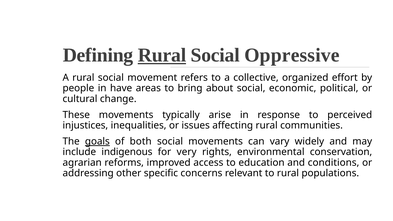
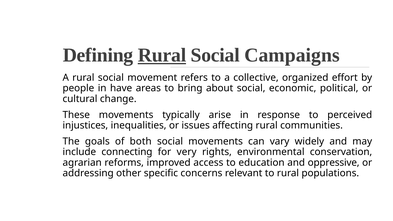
Oppressive: Oppressive -> Campaigns
goals underline: present -> none
indigenous: indigenous -> connecting
conditions: conditions -> oppressive
